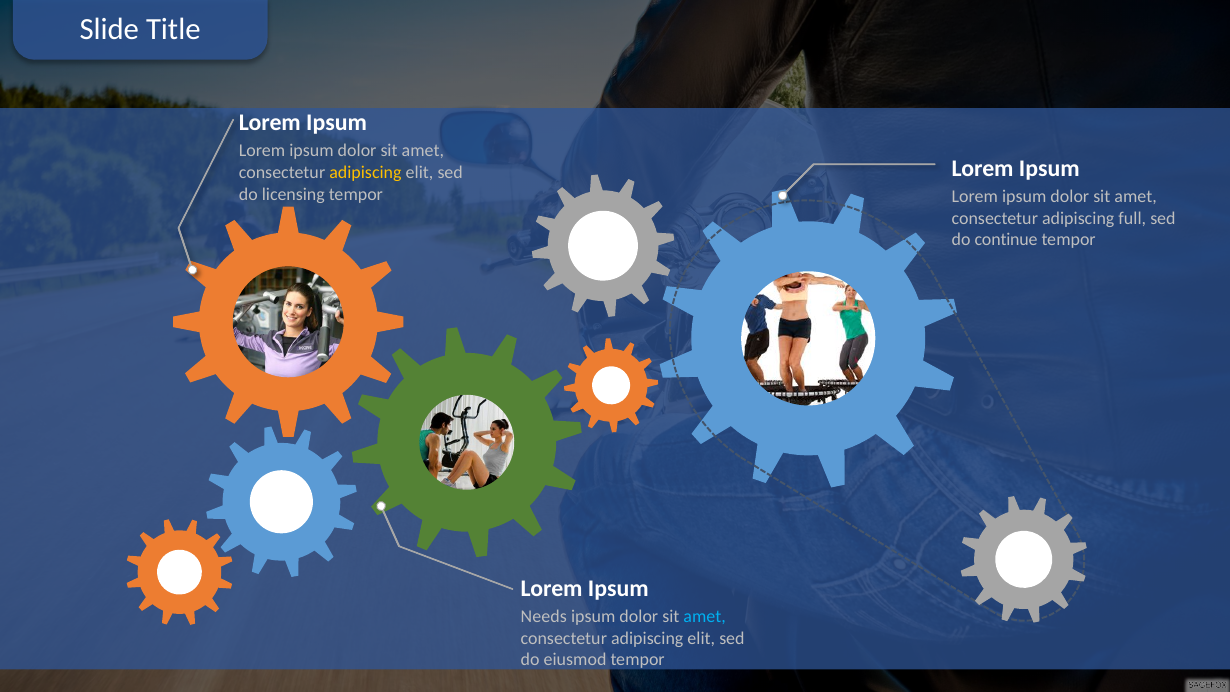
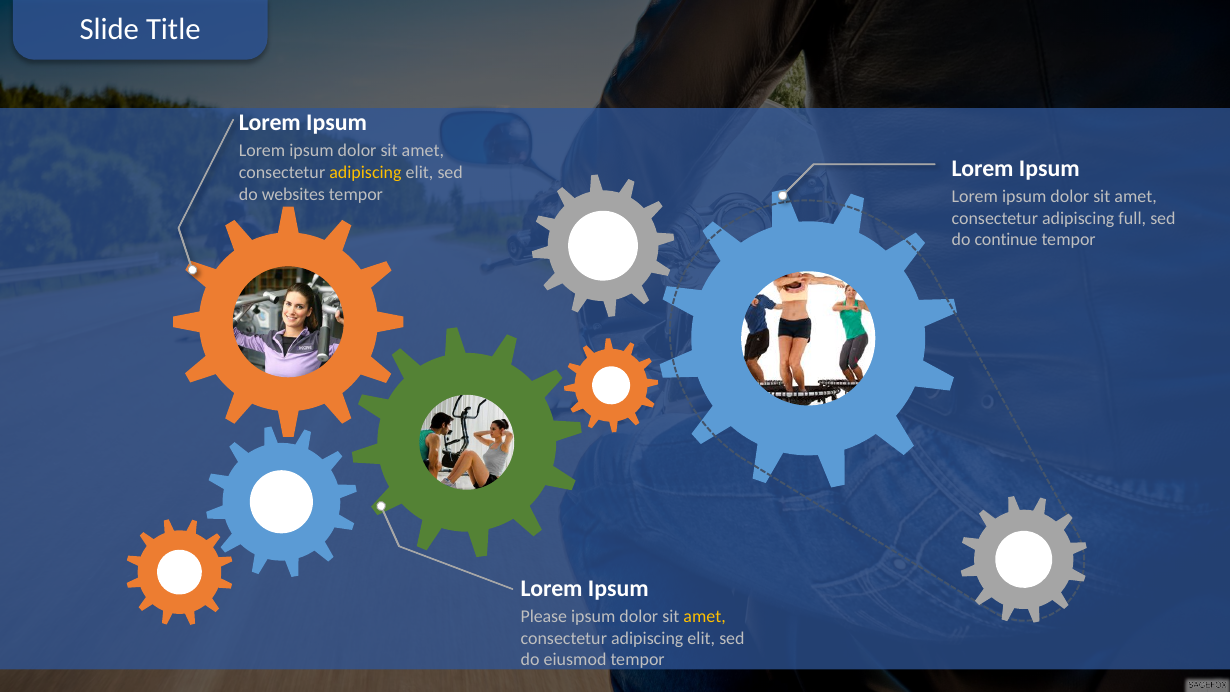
licensing: licensing -> websites
Needs: Needs -> Please
amet at (705, 617) colour: light blue -> yellow
